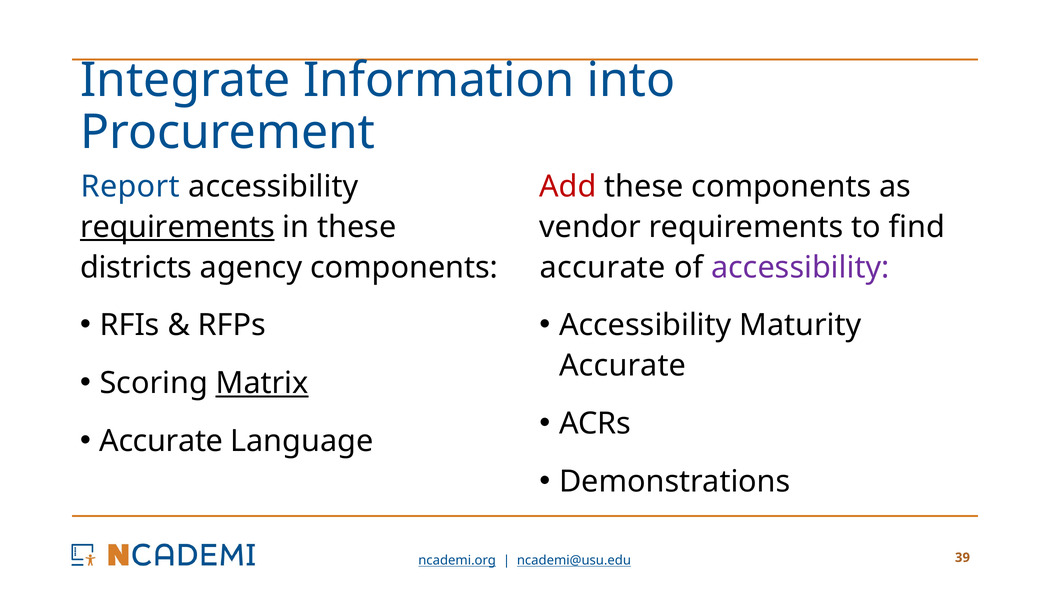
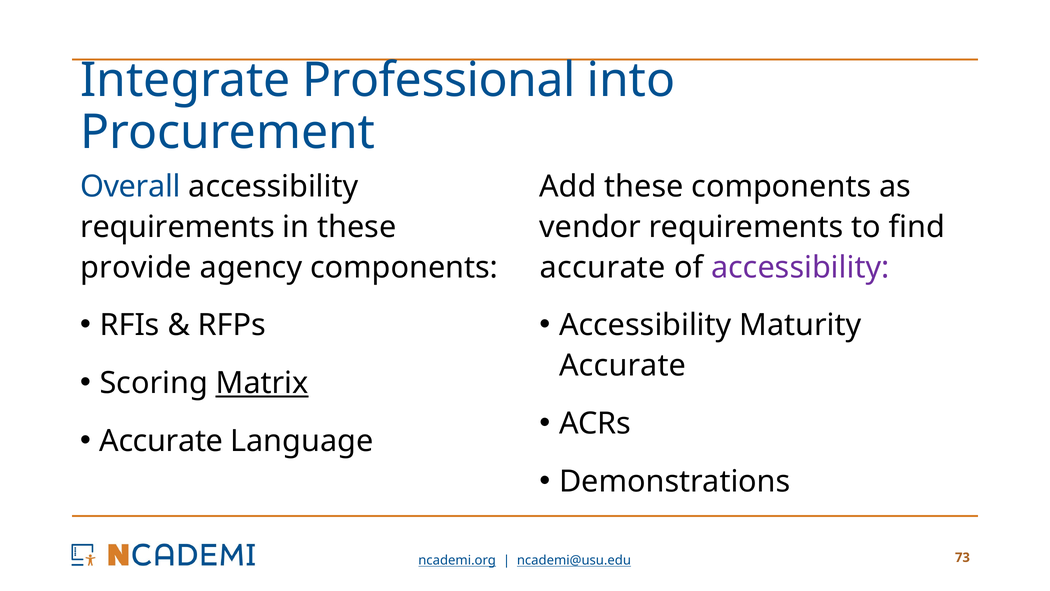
Information: Information -> Professional
Report: Report -> Overall
Add colour: red -> black
requirements at (177, 227) underline: present -> none
districts: districts -> provide
39: 39 -> 73
